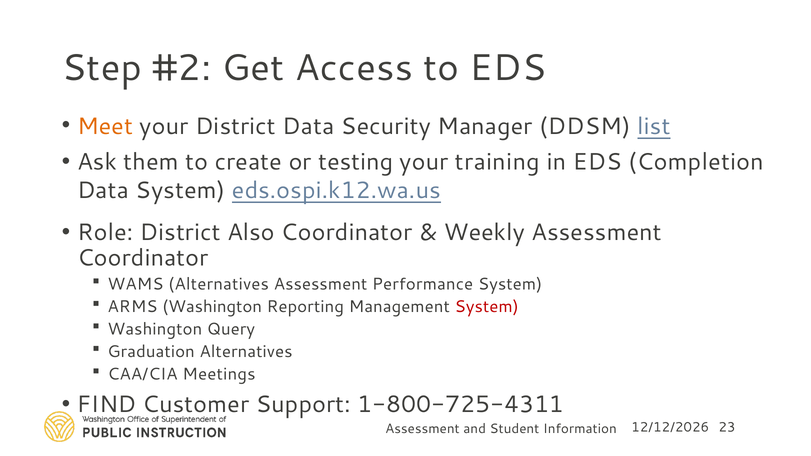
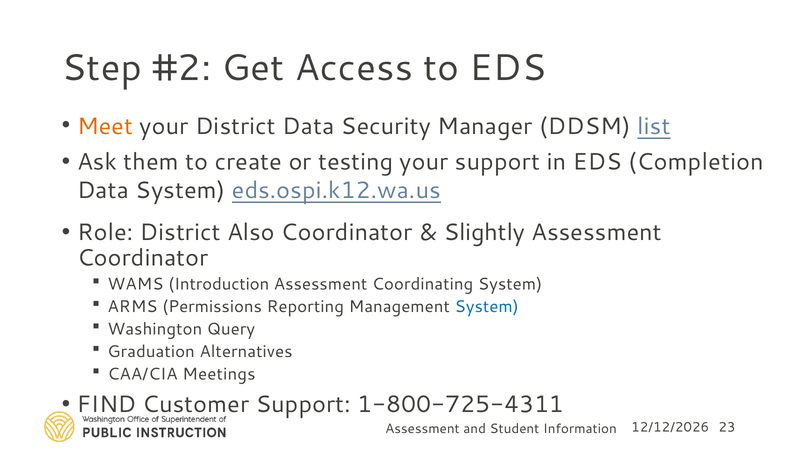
your training: training -> support
Weekly: Weekly -> Slightly
WAMS Alternatives: Alternatives -> Introduction
Performance: Performance -> Coordinating
ARMS Washington: Washington -> Permissions
System at (487, 307) colour: red -> blue
